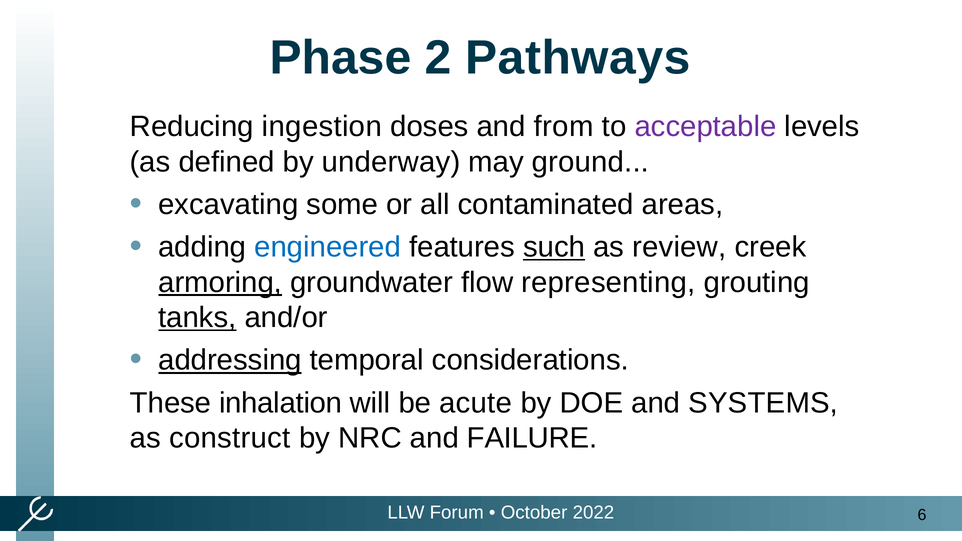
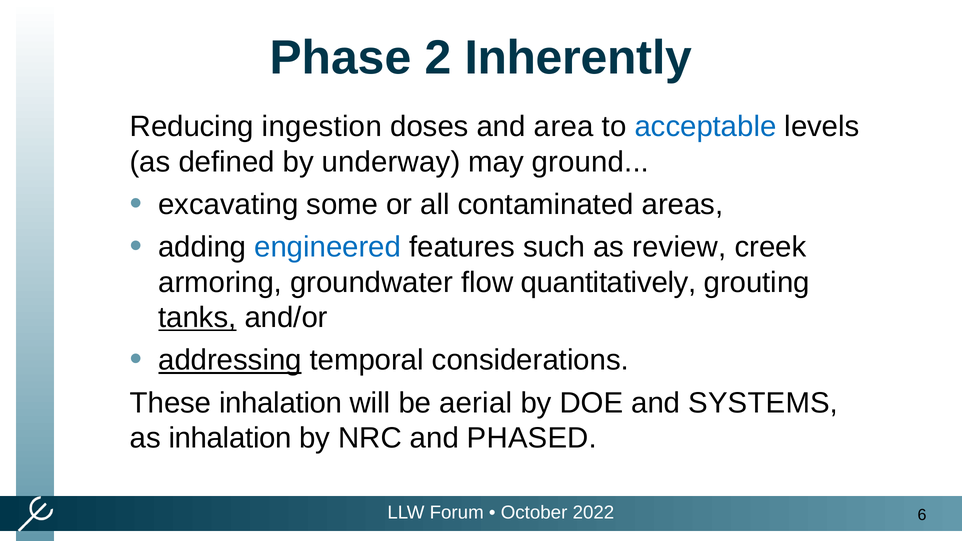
Pathways: Pathways -> Inherently
from: from -> area
acceptable colour: purple -> blue
such underline: present -> none
armoring underline: present -> none
representing: representing -> quantitatively
acute: acute -> aerial
as construct: construct -> inhalation
FAILURE: FAILURE -> PHASED
